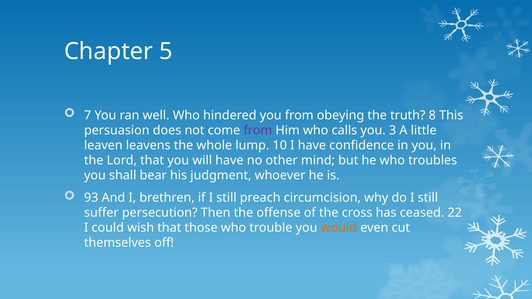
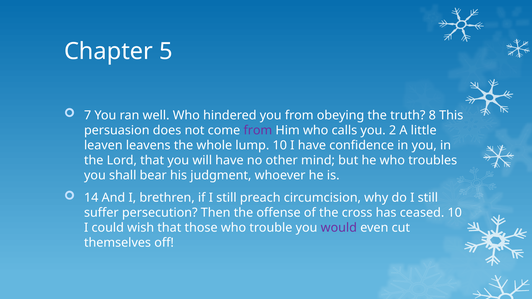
3: 3 -> 2
93: 93 -> 14
ceased 22: 22 -> 10
would colour: orange -> purple
